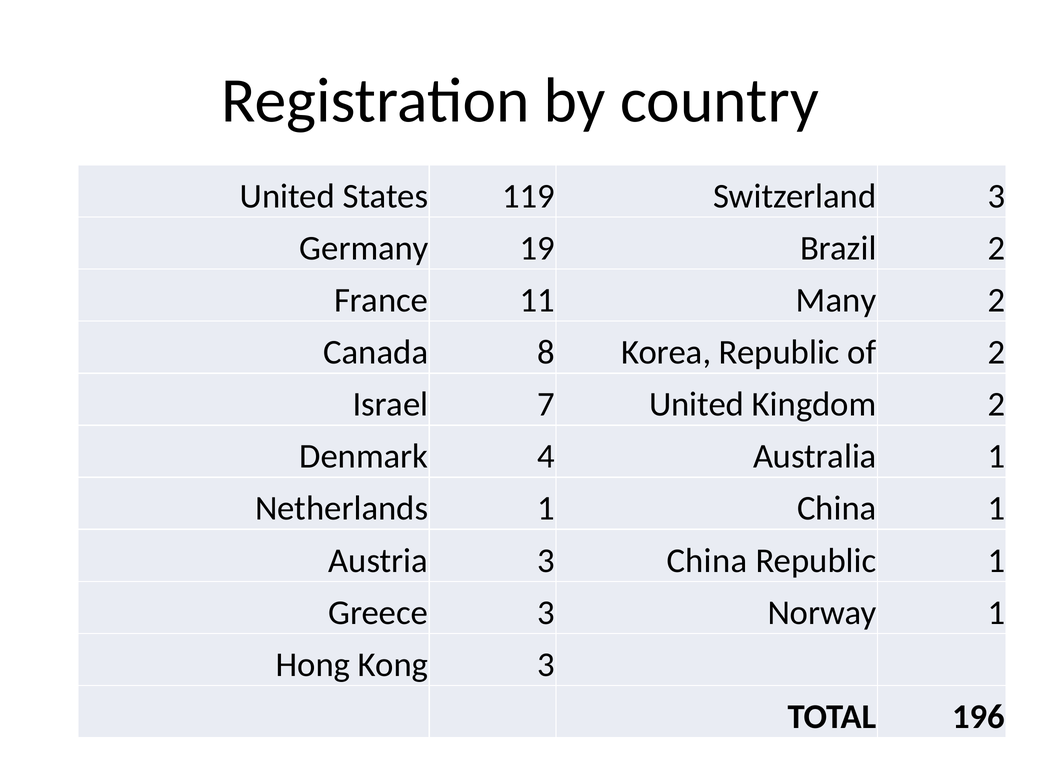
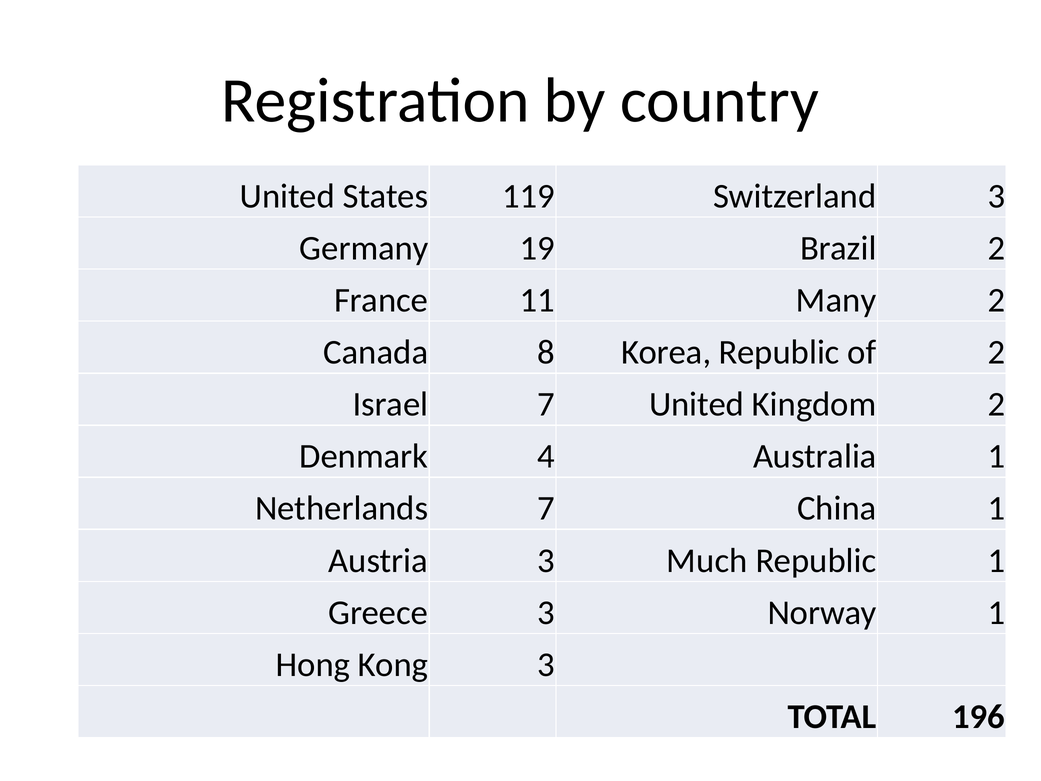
Netherlands 1: 1 -> 7
3 China: China -> Much
